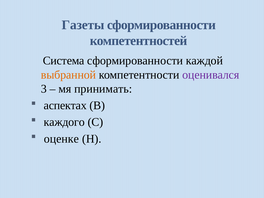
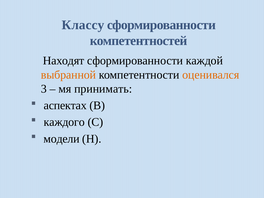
Газеты: Газеты -> Классу
Система: Система -> Находят
оценивался colour: purple -> orange
оценке: оценке -> модели
